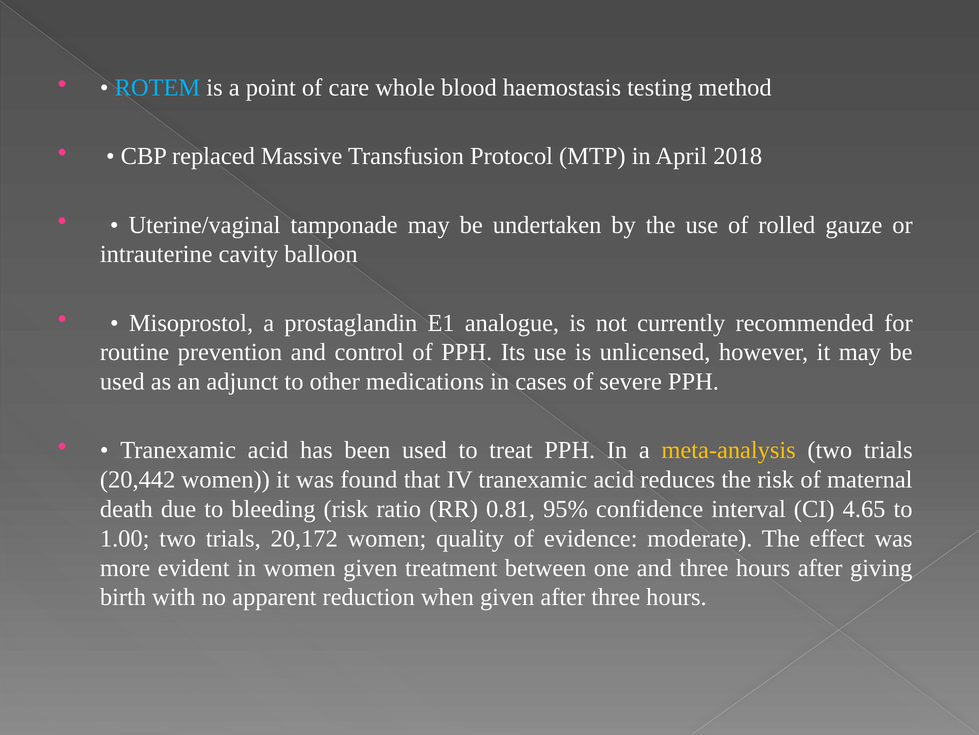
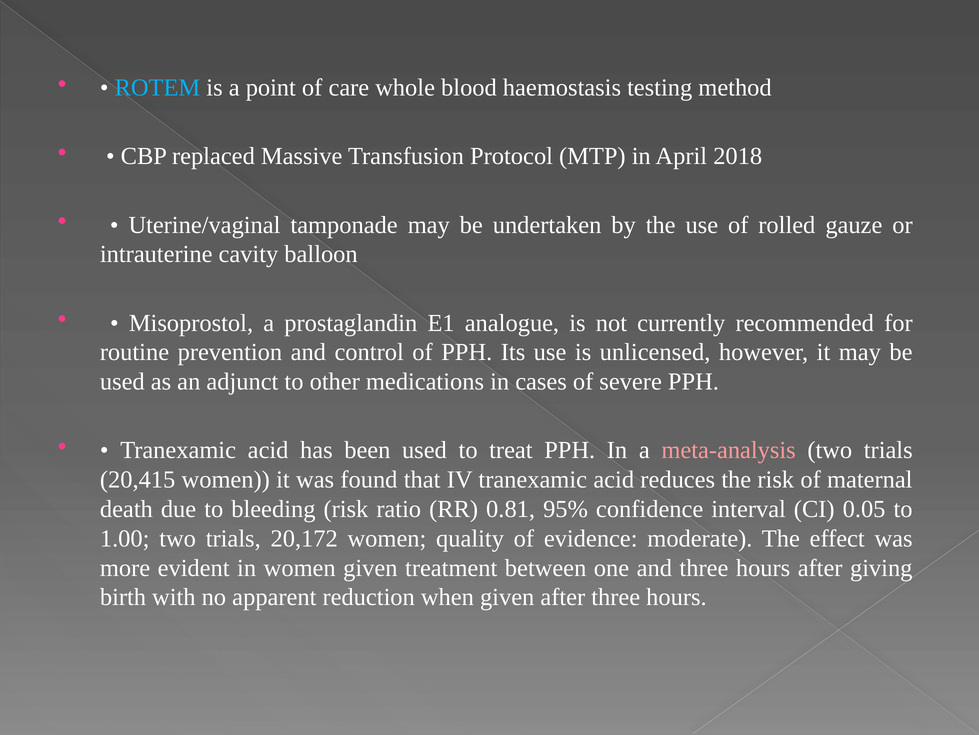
meta-analysis colour: yellow -> pink
20,442: 20,442 -> 20,415
4.65: 4.65 -> 0.05
